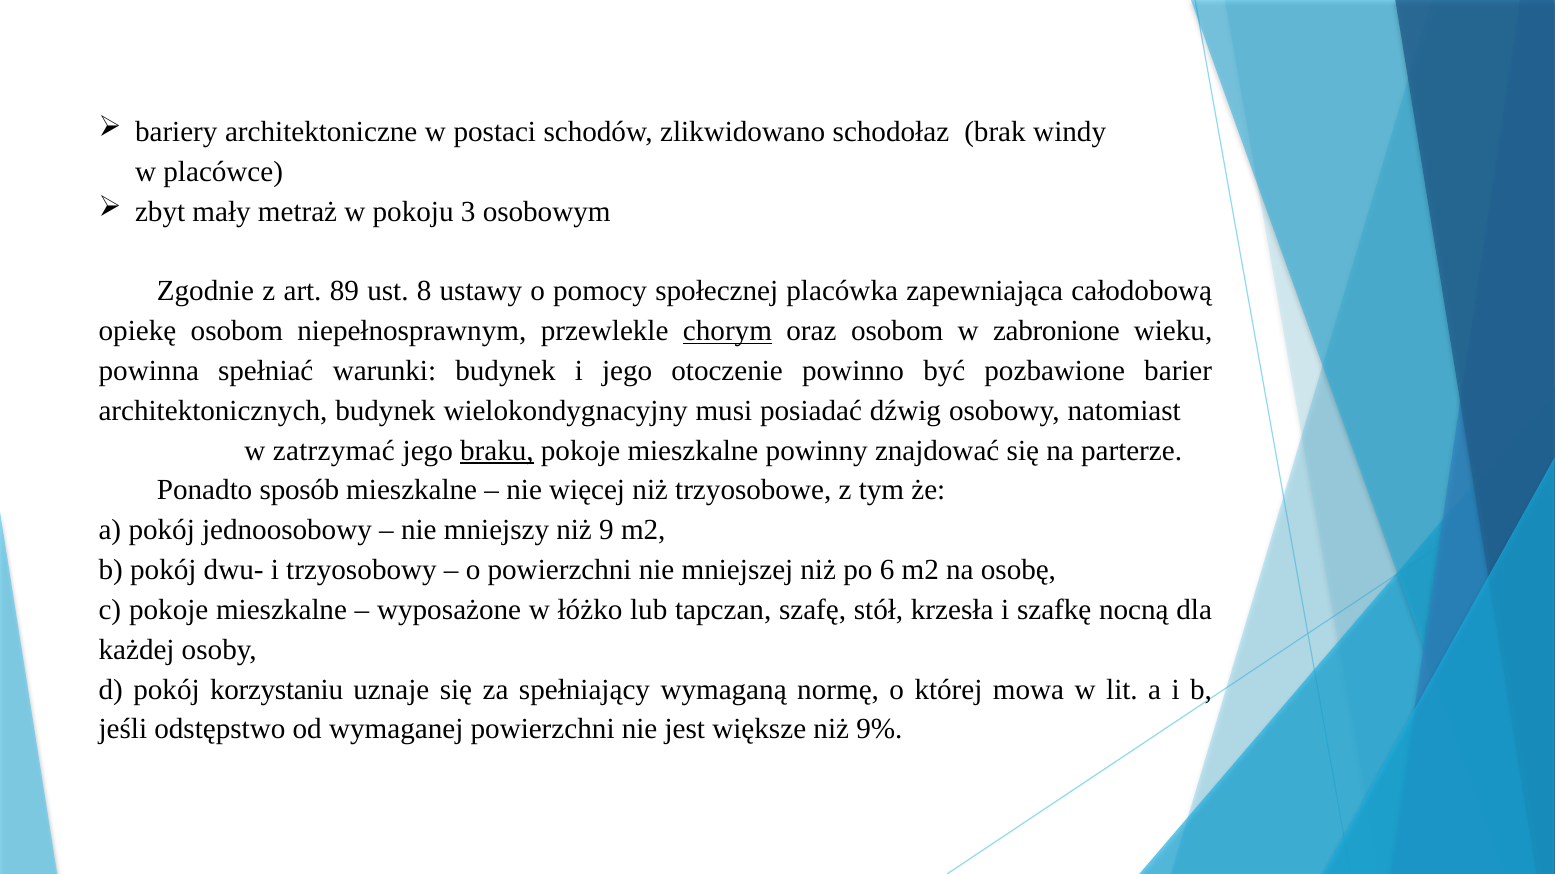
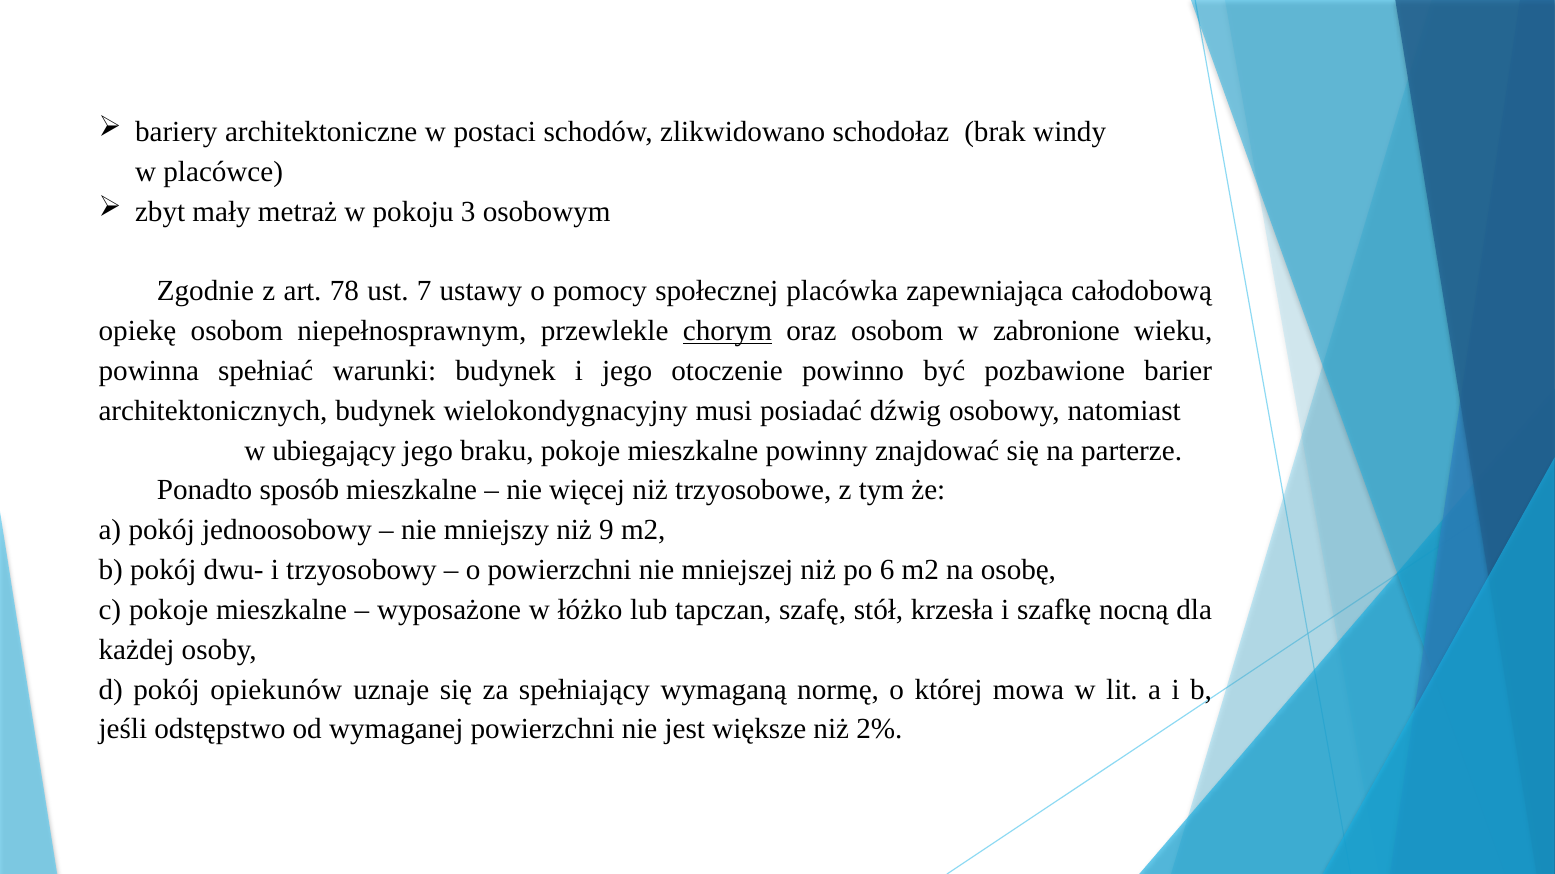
89: 89 -> 78
8: 8 -> 7
zatrzymać: zatrzymać -> ubiegający
braku underline: present -> none
korzystaniu: korzystaniu -> opiekunów
9%: 9% -> 2%
